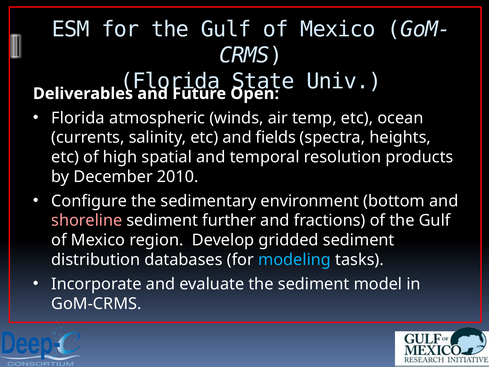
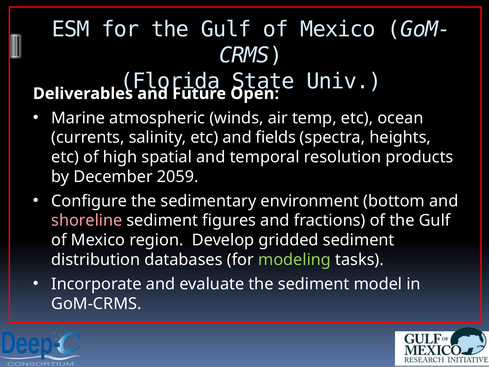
Florida at (78, 118): Florida -> Marine
2010: 2010 -> 2059
further: further -> figures
modeling colour: light blue -> light green
